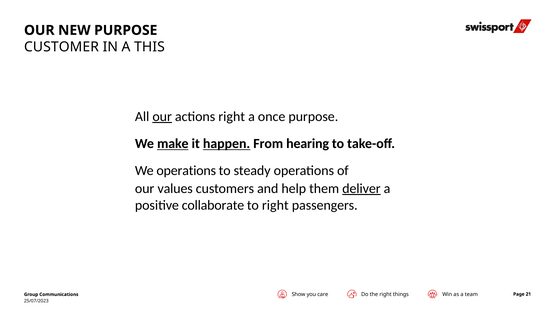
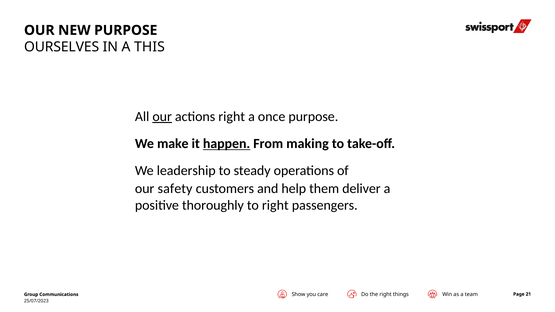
CUSTOMER: CUSTOMER -> OURSELVES
make underline: present -> none
hearing: hearing -> making
We operations: operations -> leadership
values: values -> safety
deliver underline: present -> none
collaborate: collaborate -> thoroughly
